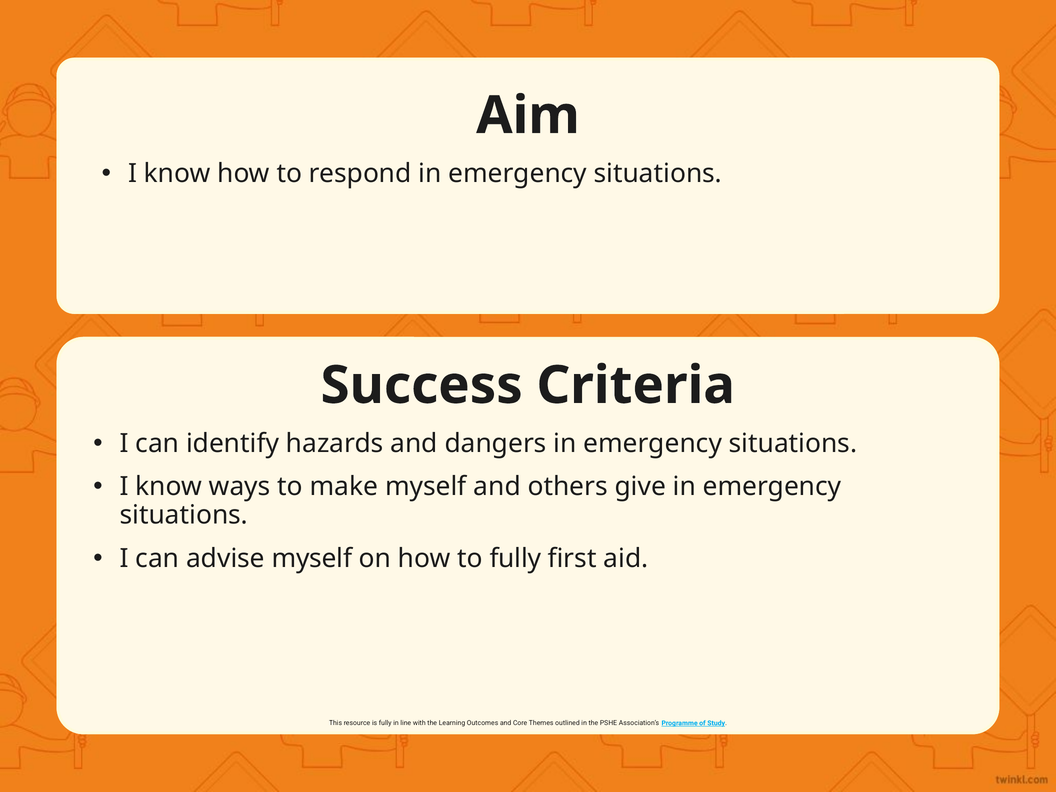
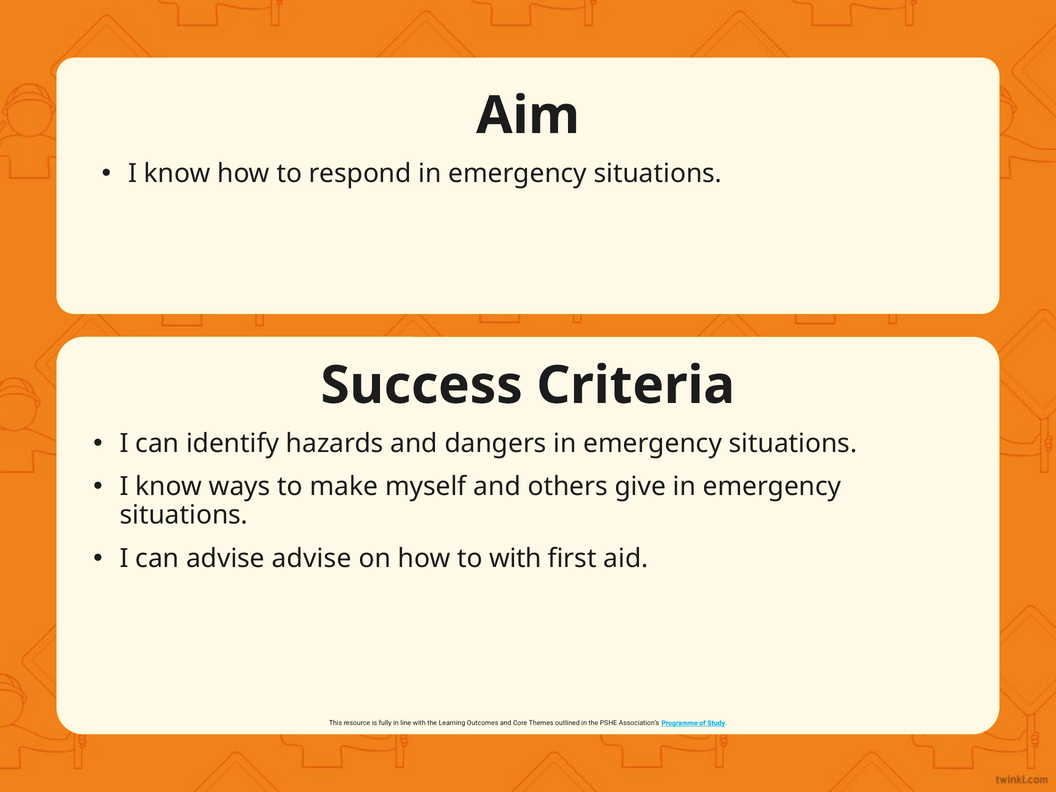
advise myself: myself -> advise
to fully: fully -> with
